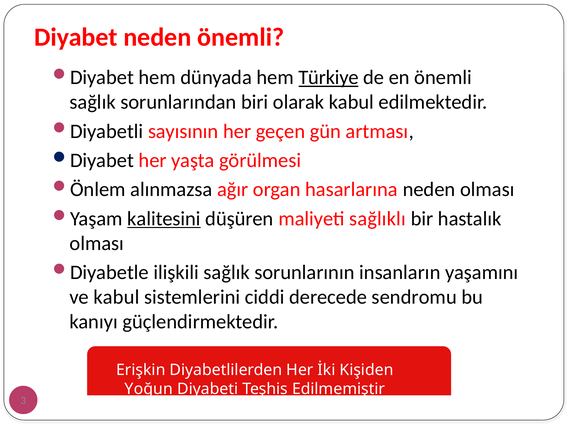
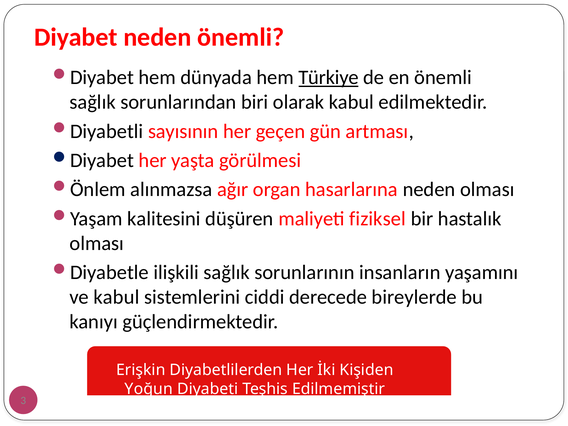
kalitesini underline: present -> none
sağlıklı: sağlıklı -> fiziksel
sendromu: sendromu -> bireylerde
